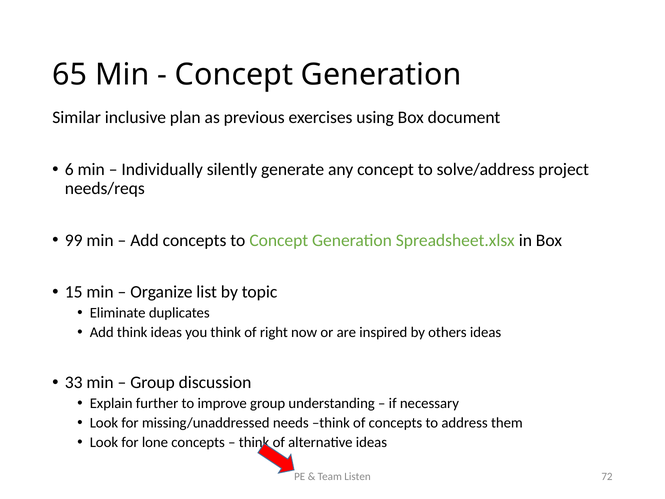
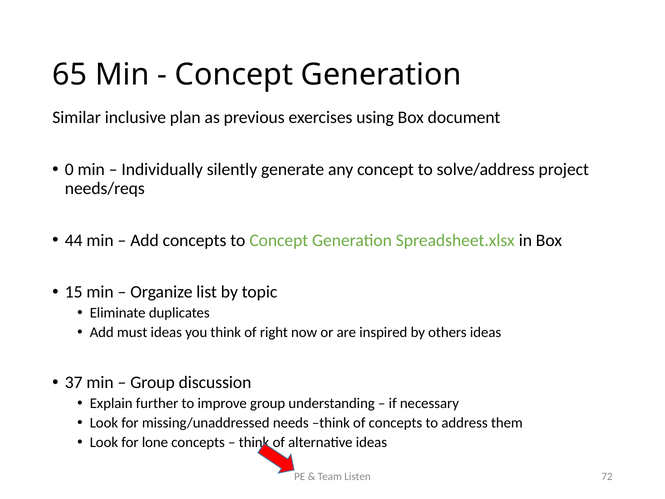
6: 6 -> 0
99: 99 -> 44
Add think: think -> must
33: 33 -> 37
